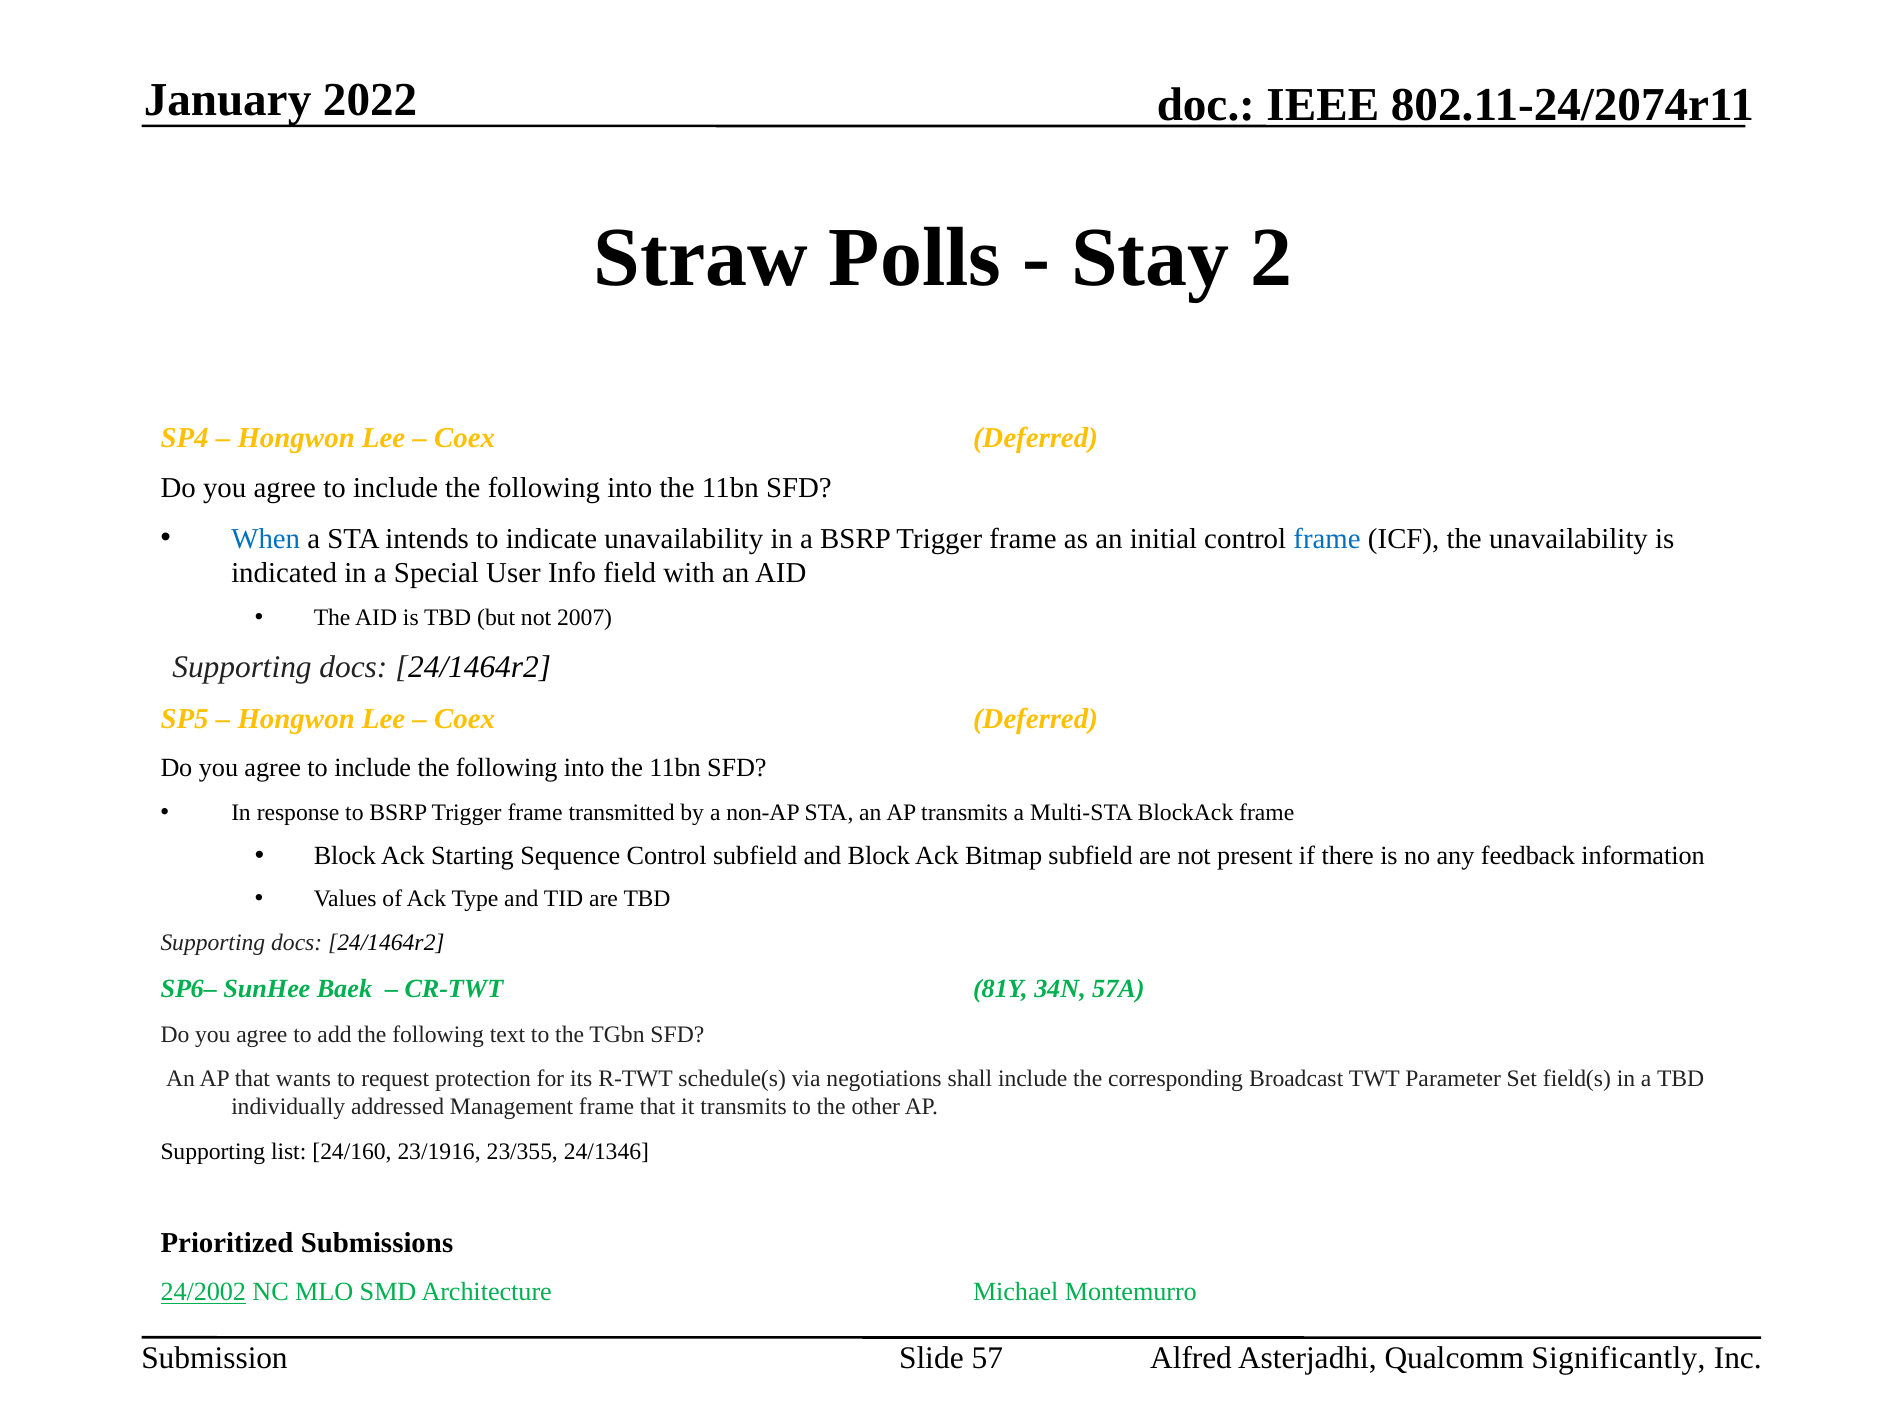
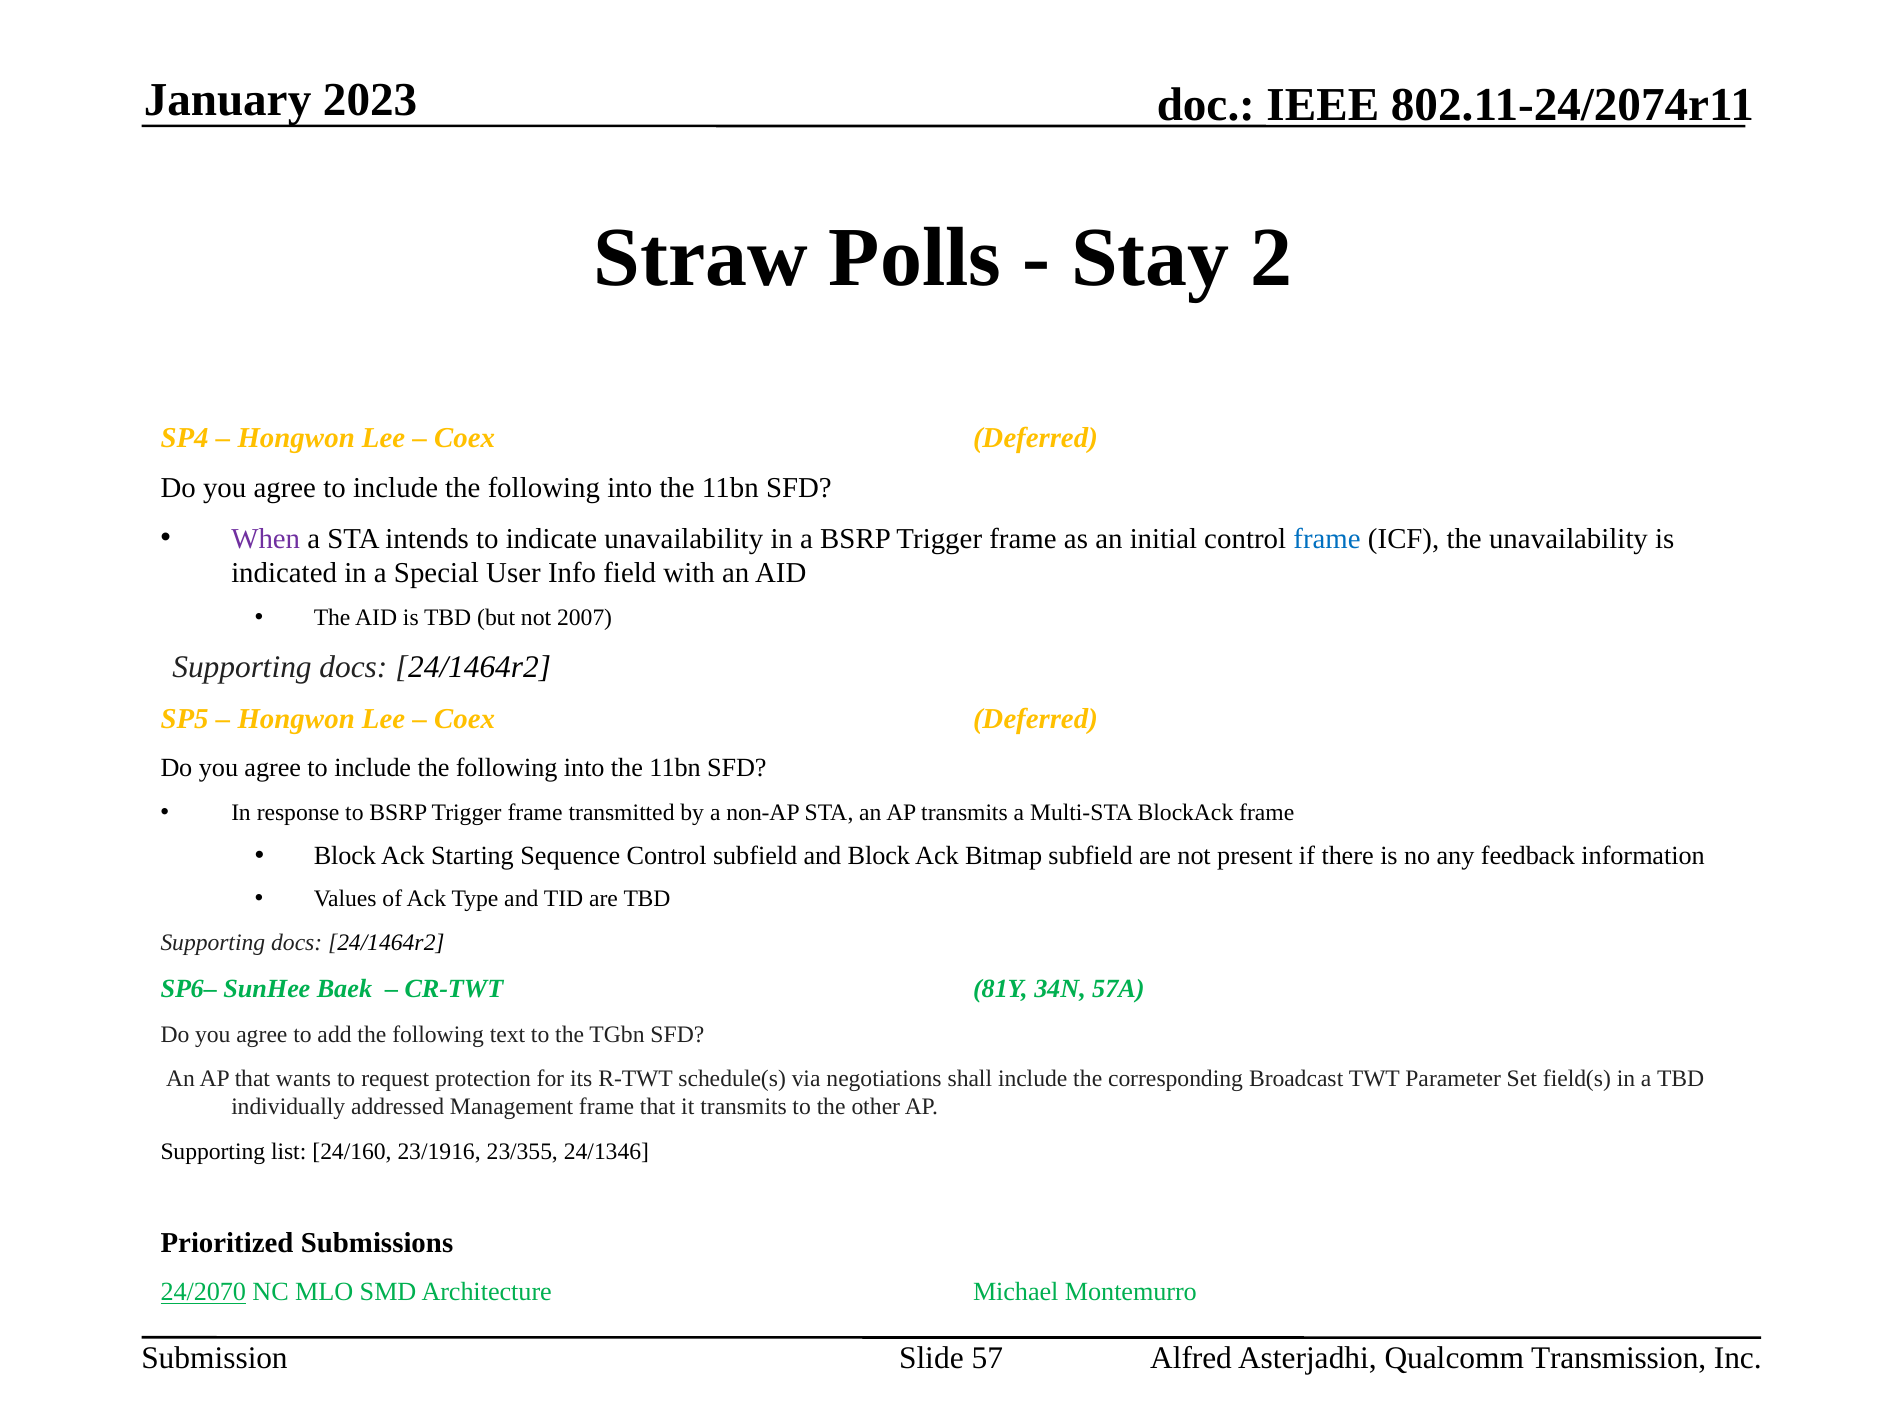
2022: 2022 -> 2023
When colour: blue -> purple
24/2002: 24/2002 -> 24/2070
Significantly: Significantly -> Transmission
